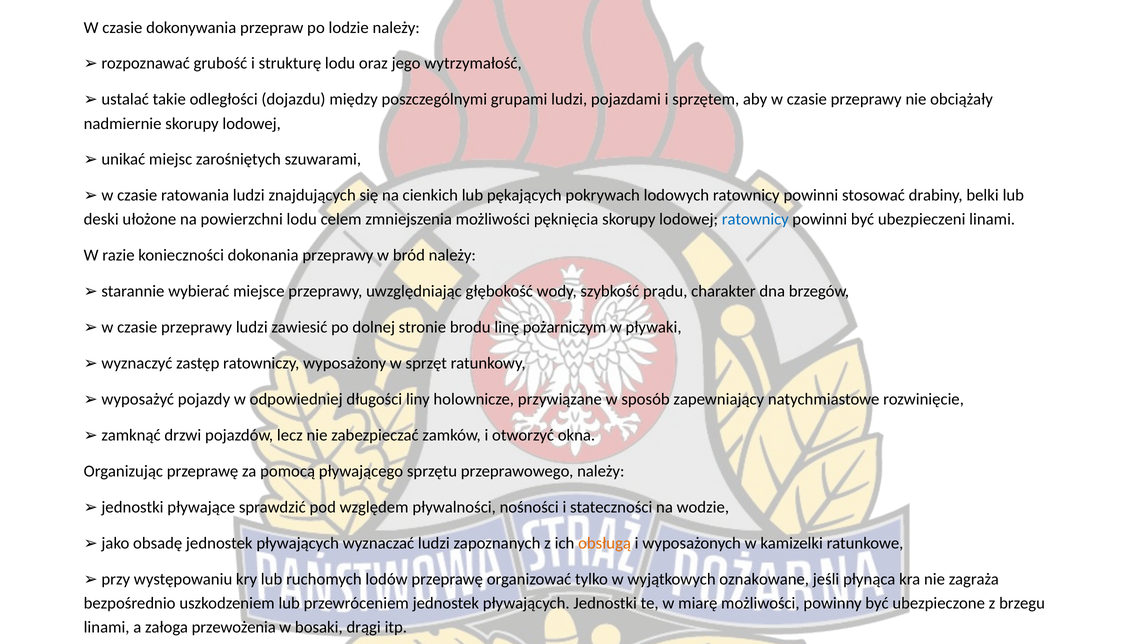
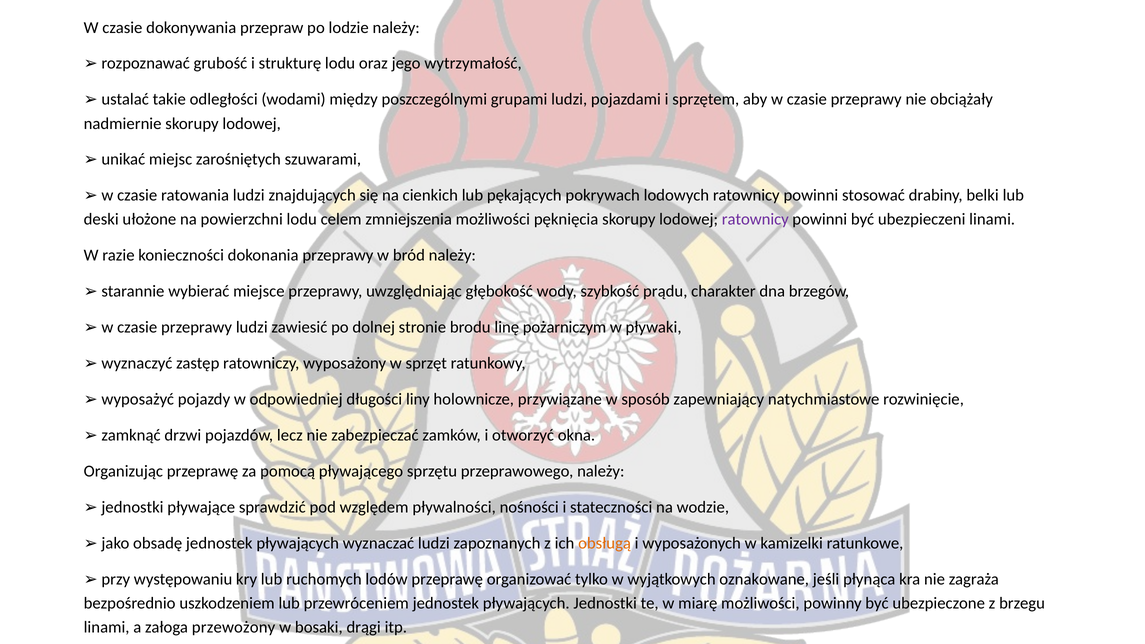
dojazdu: dojazdu -> wodami
ratownicy at (755, 219) colour: blue -> purple
przewożenia: przewożenia -> przewożony
